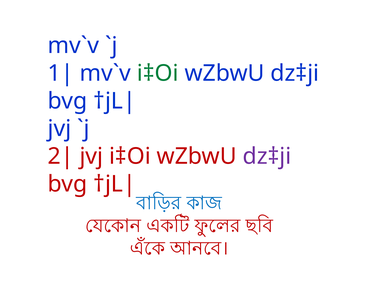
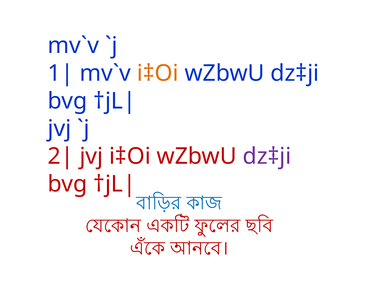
i‡Oi at (158, 73) colour: green -> orange
